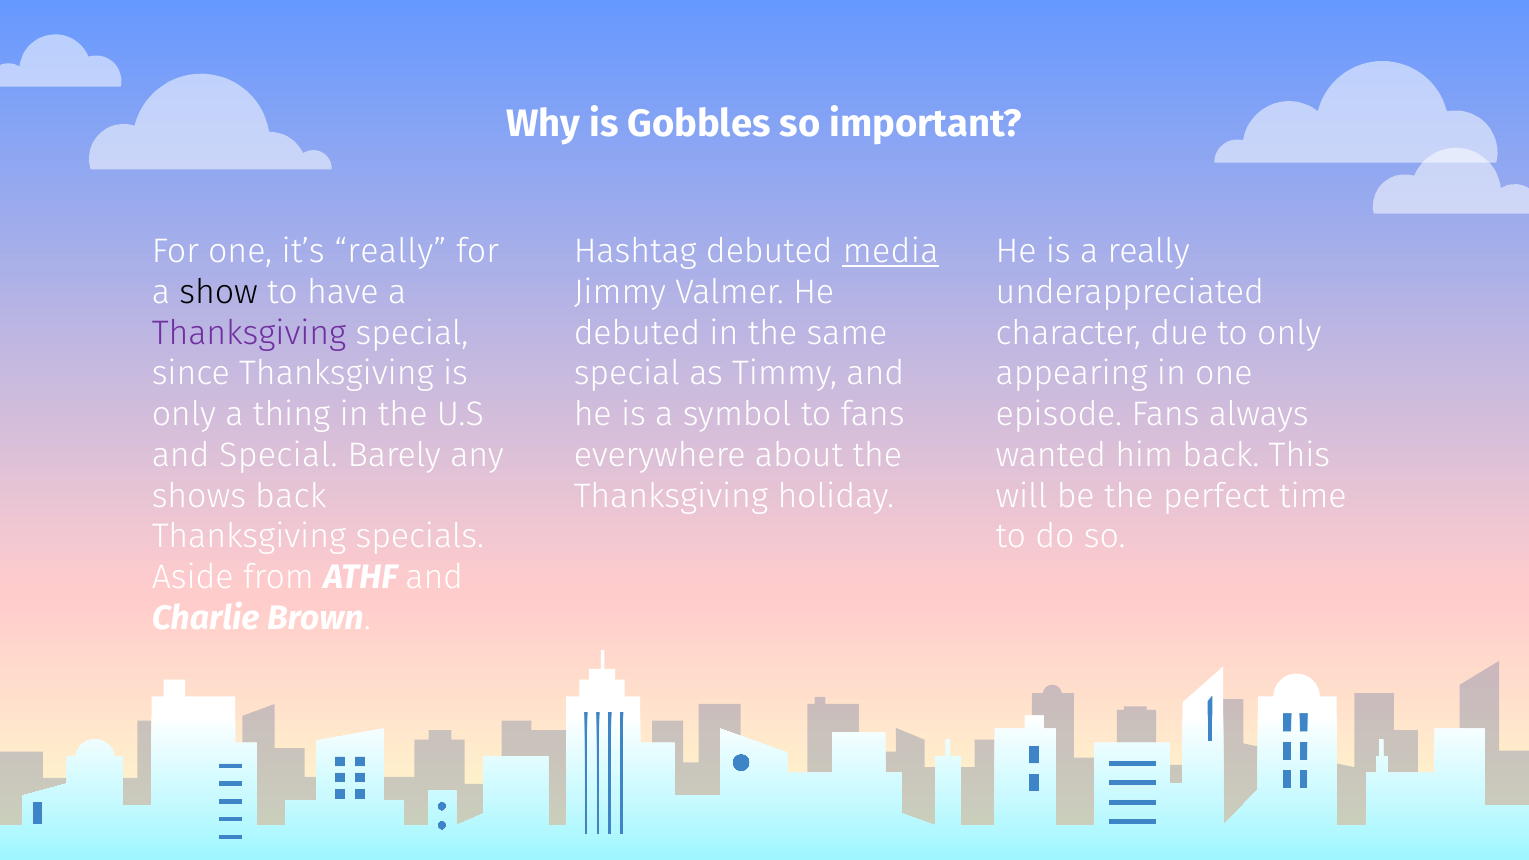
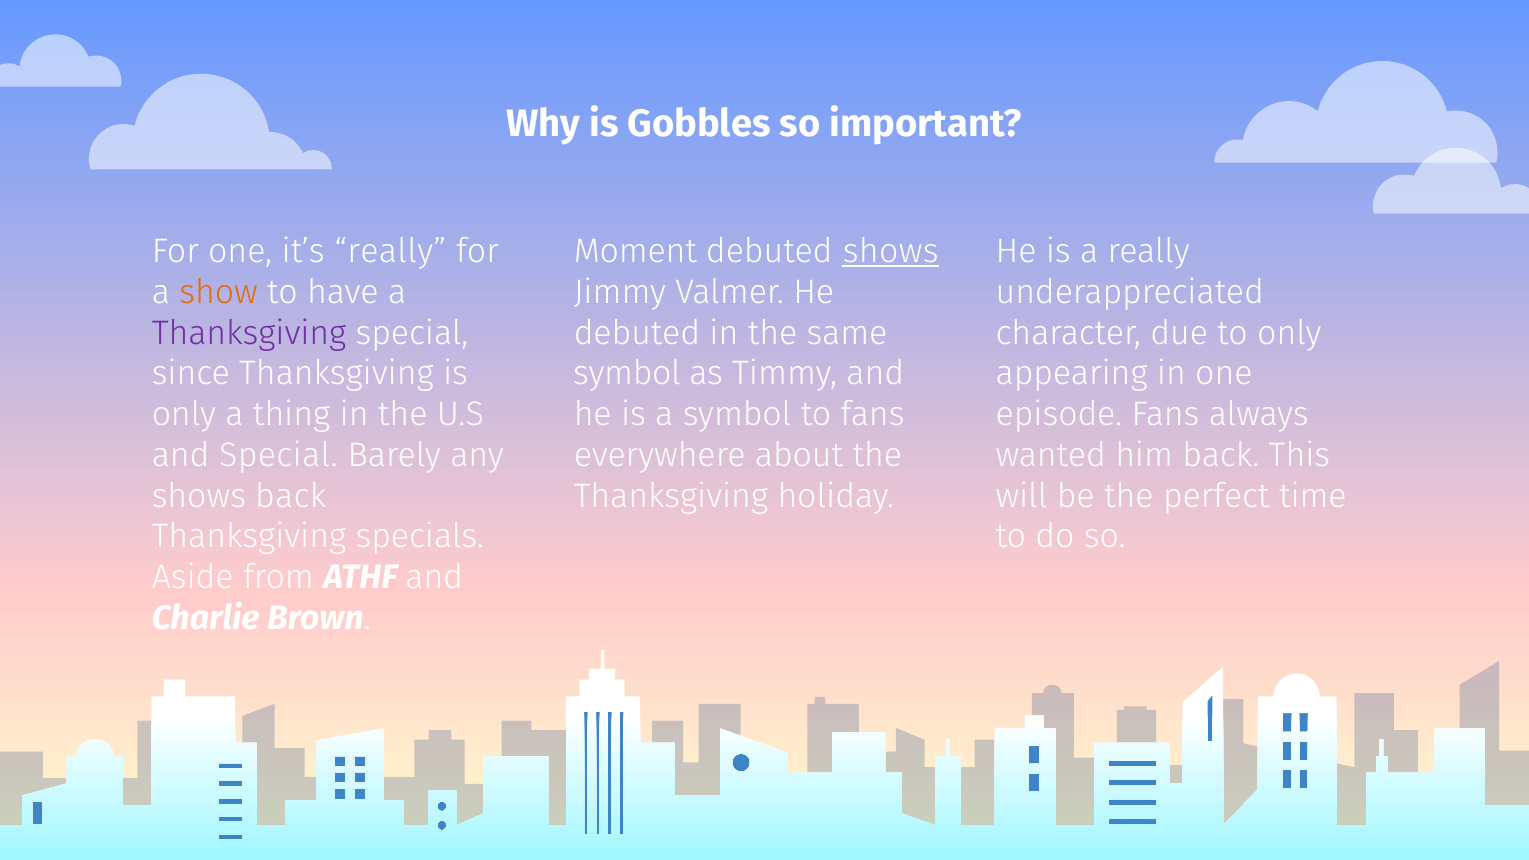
Hashtag: Hashtag -> Moment
debuted media: media -> shows
show colour: black -> orange
special at (627, 374): special -> symbol
